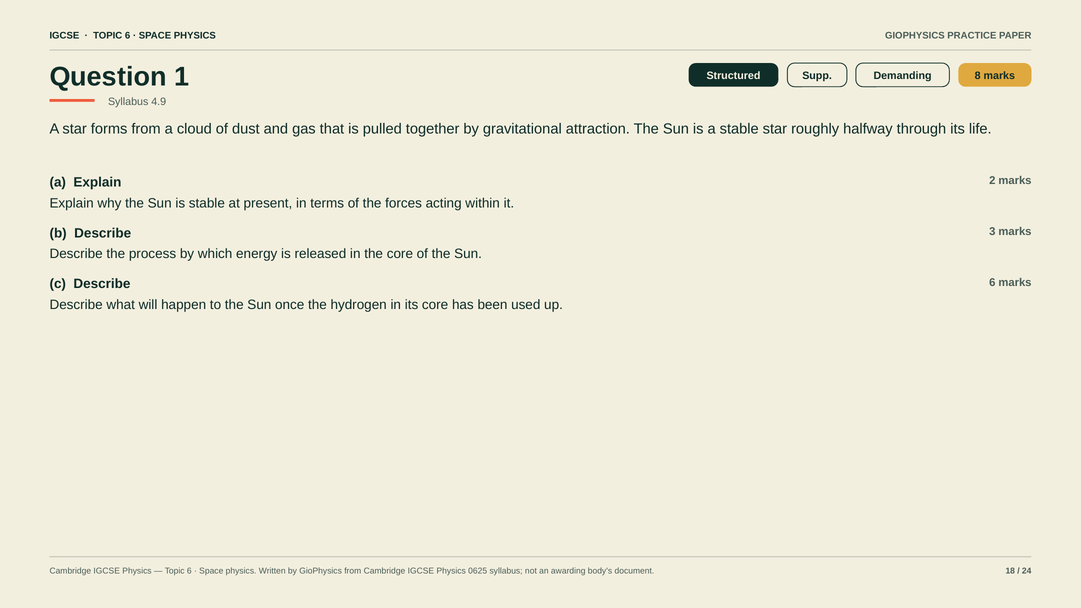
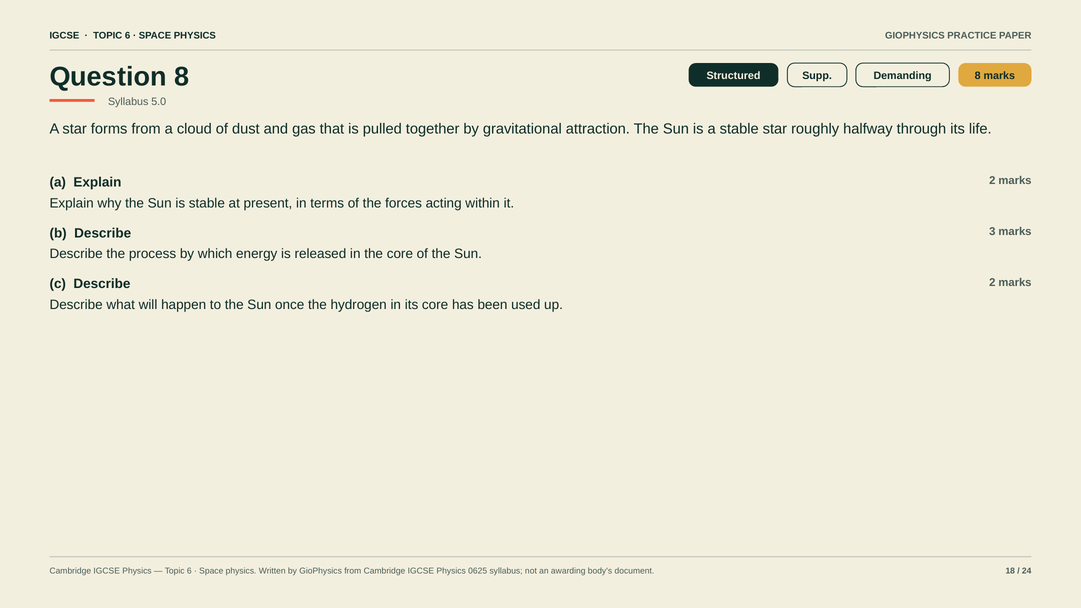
Question 1: 1 -> 8
4.9: 4.9 -> 5.0
Describe 6: 6 -> 2
